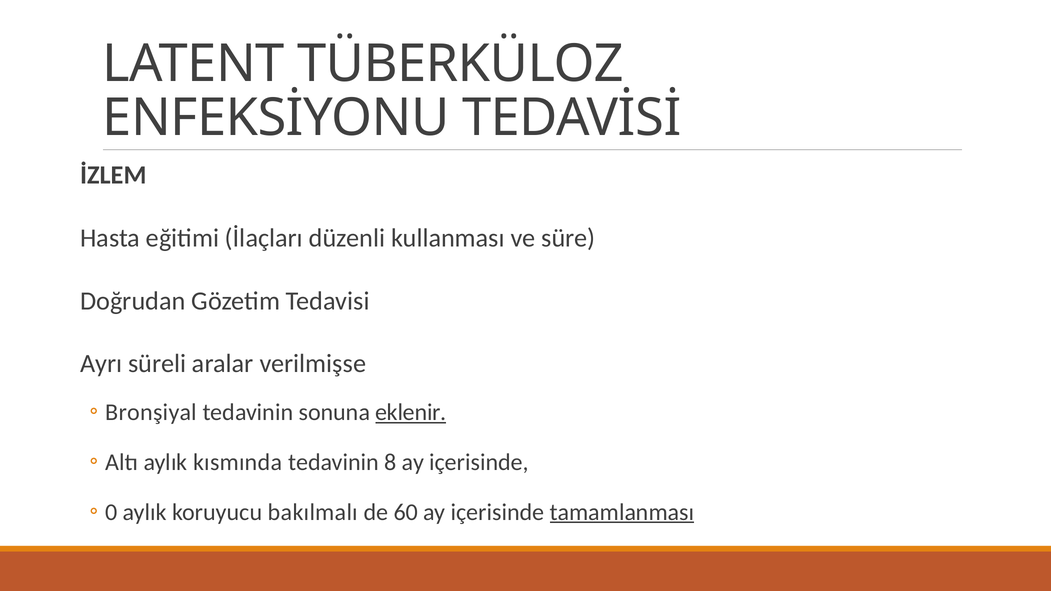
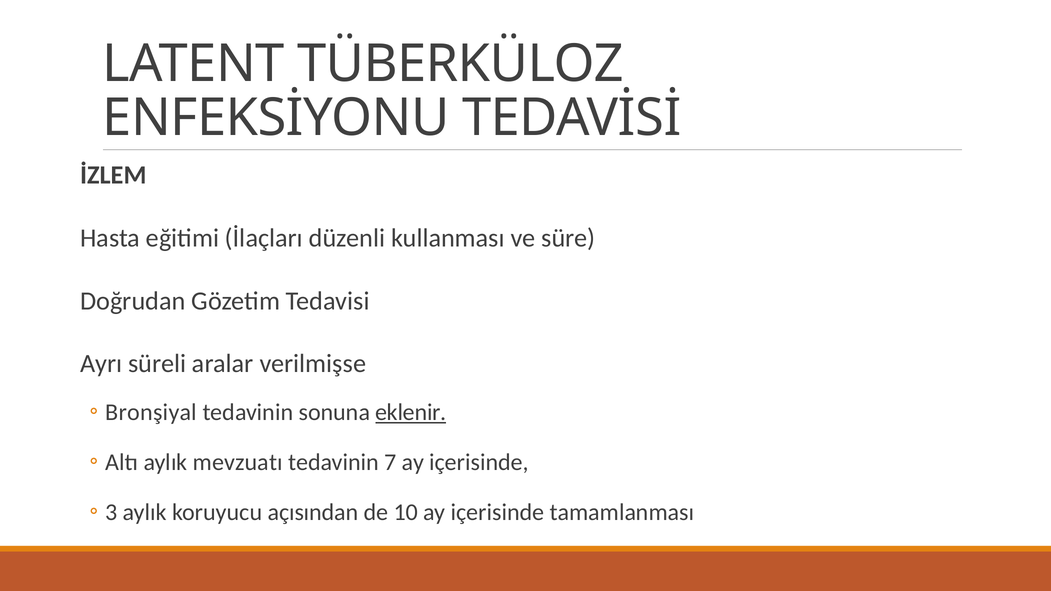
kısmında: kısmında -> mevzuatı
8: 8 -> 7
0: 0 -> 3
bakılmalı: bakılmalı -> açısından
60: 60 -> 10
tamamlanması underline: present -> none
